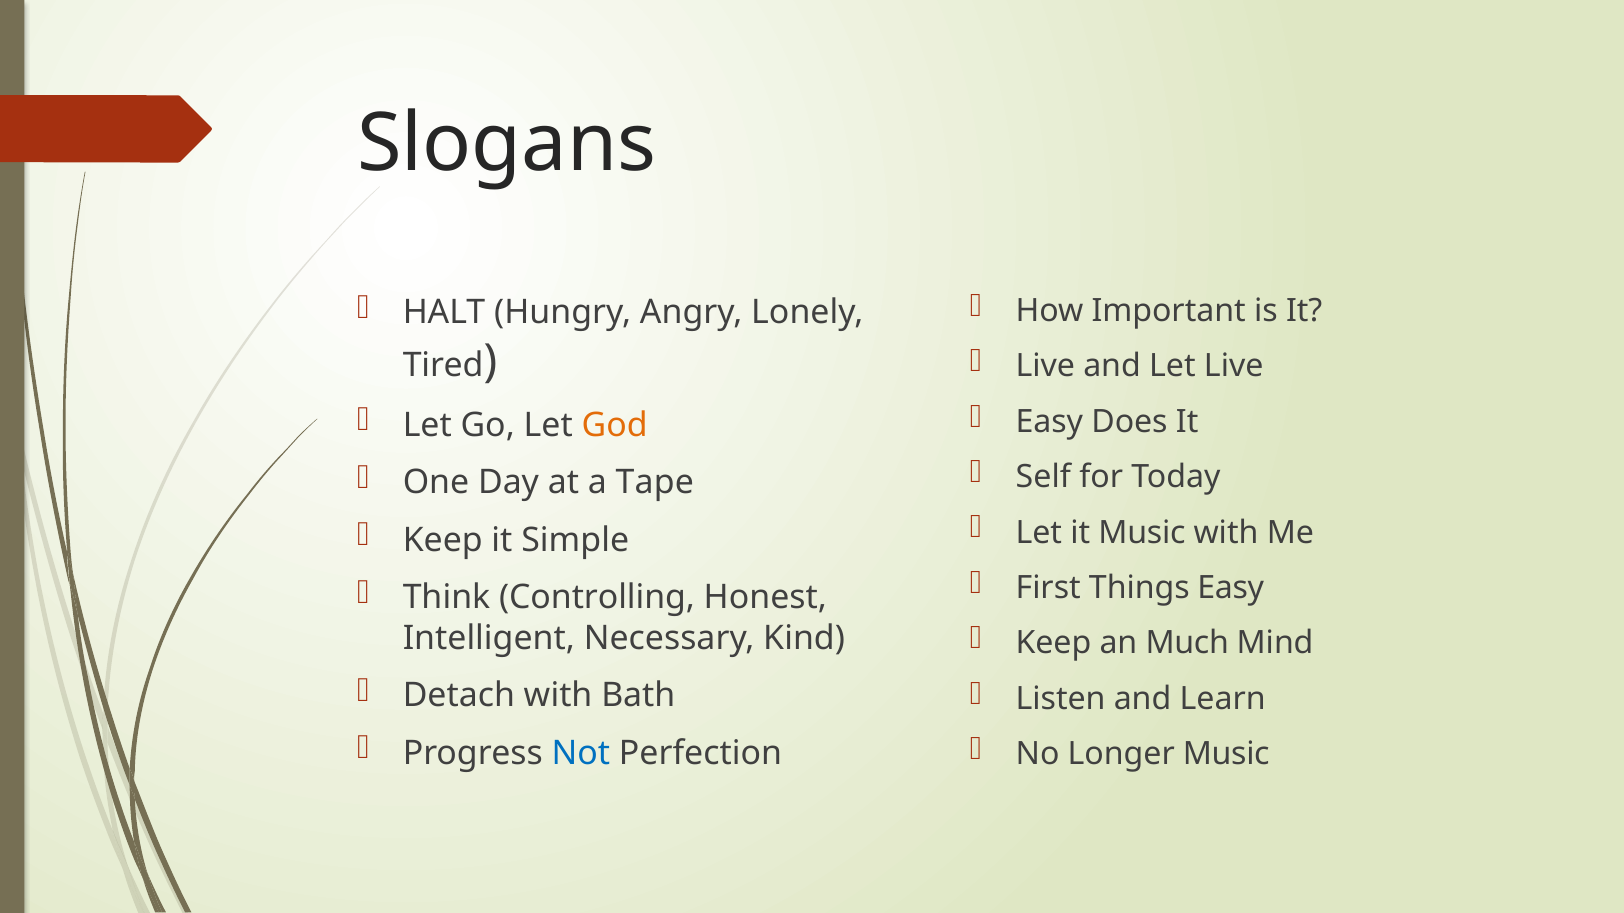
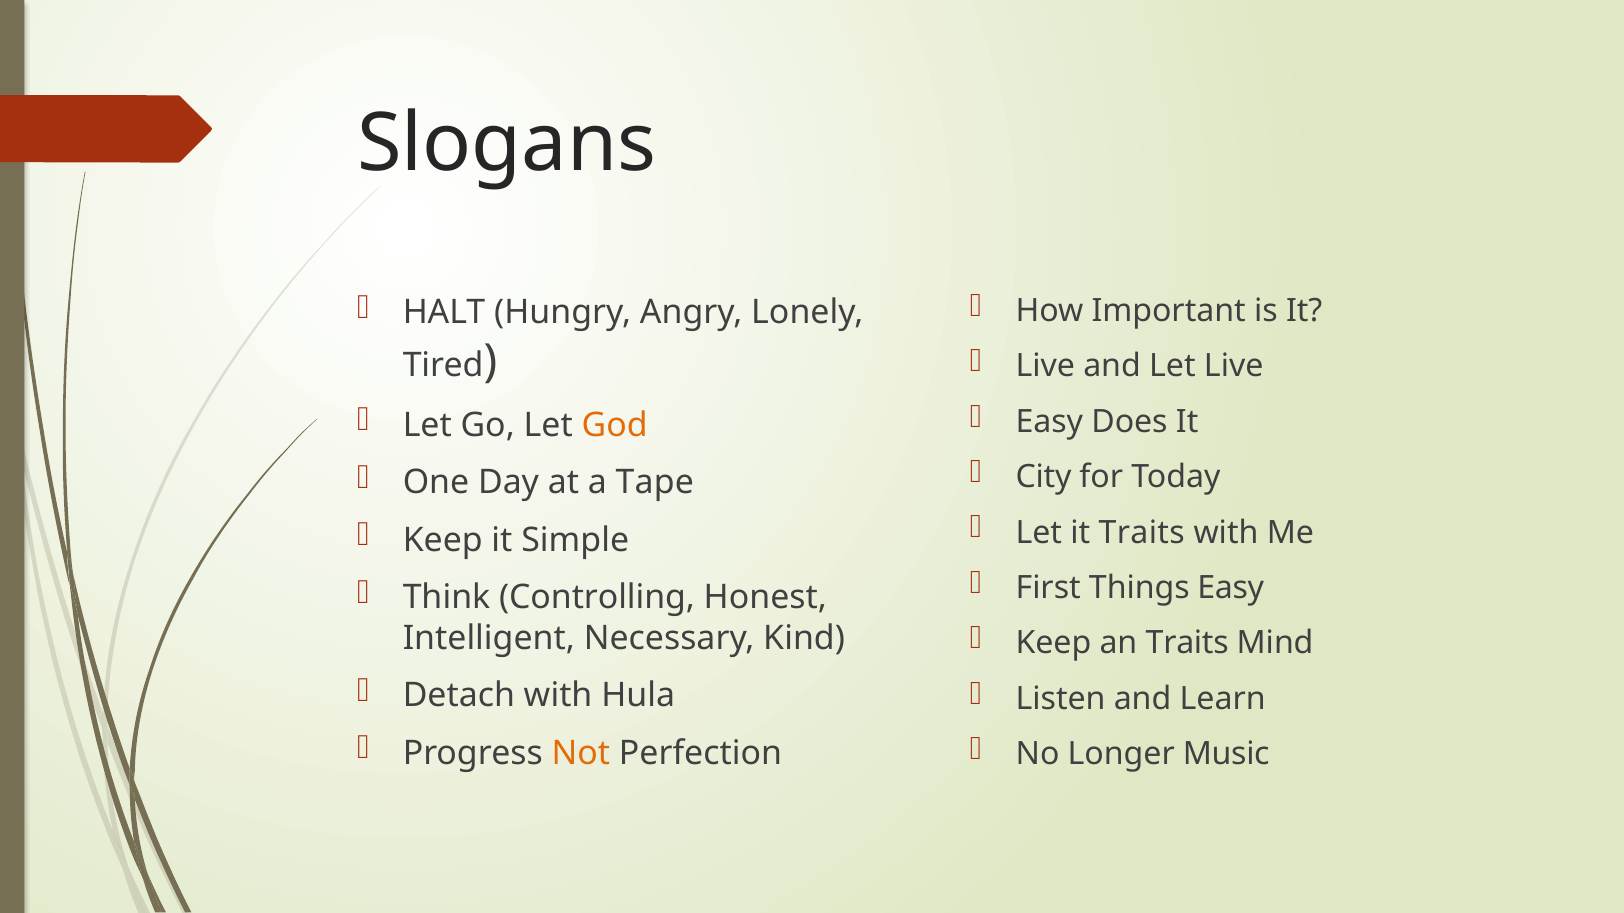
Self: Self -> City
it Music: Music -> Traits
an Much: Much -> Traits
Bath: Bath -> Hula
Not colour: blue -> orange
